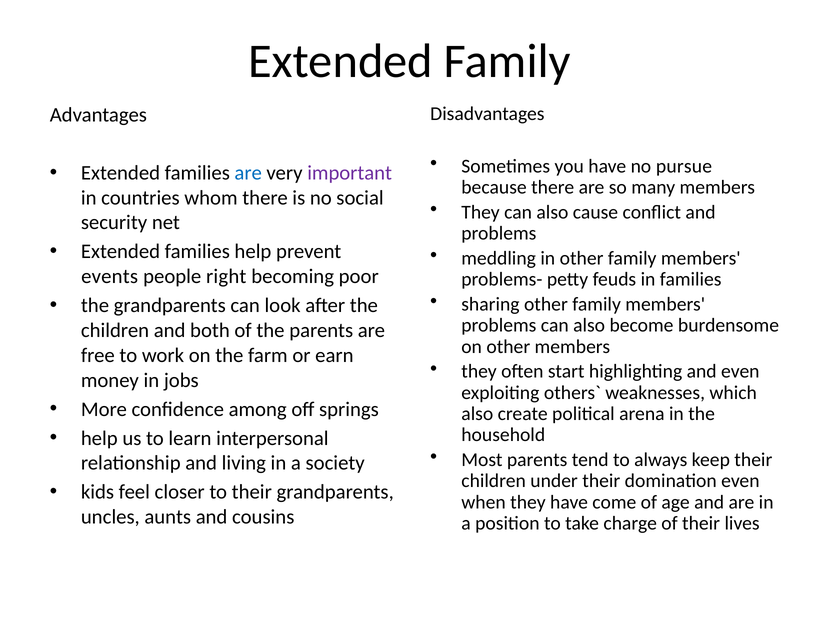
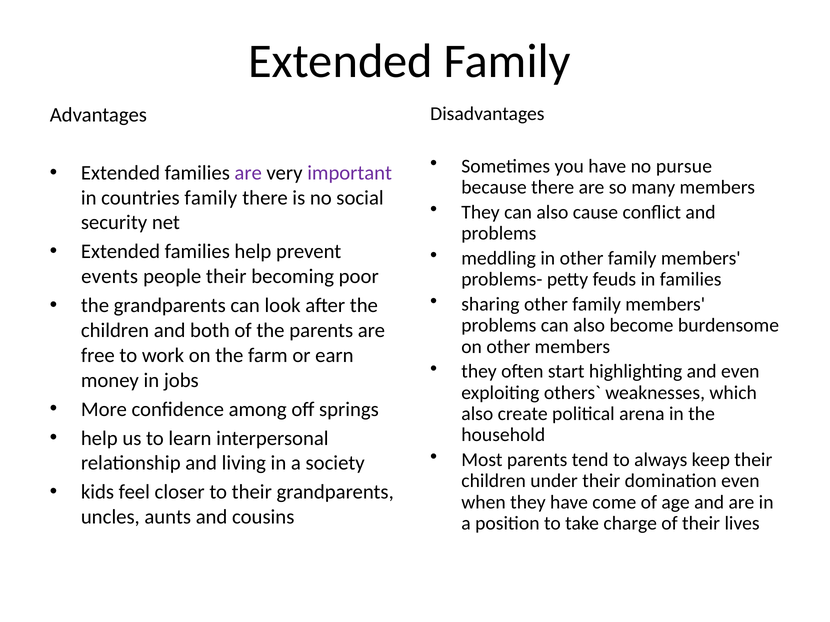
are at (248, 173) colour: blue -> purple
countries whom: whom -> family
people right: right -> their
